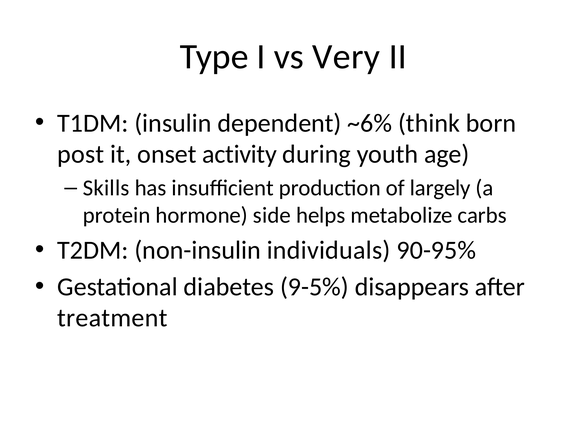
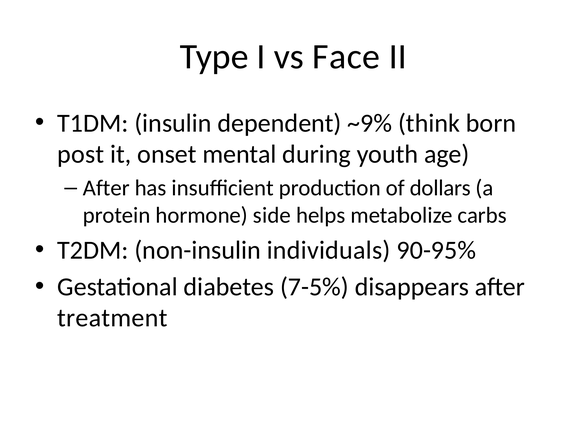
Very: Very -> Face
~6%: ~6% -> ~9%
activity: activity -> mental
Skills at (106, 188): Skills -> After
largely: largely -> dollars
9-5%: 9-5% -> 7-5%
